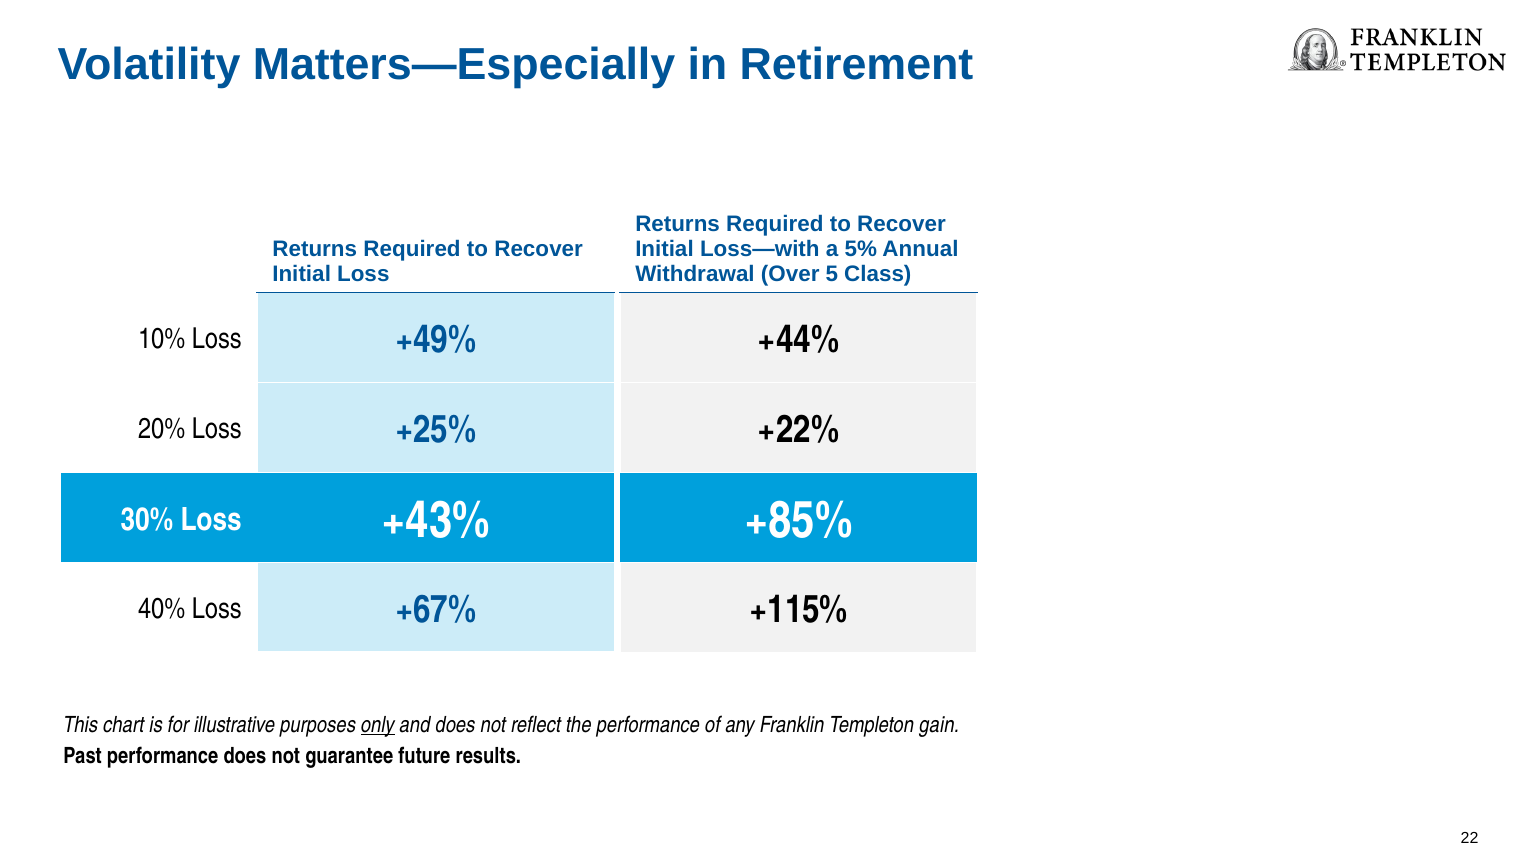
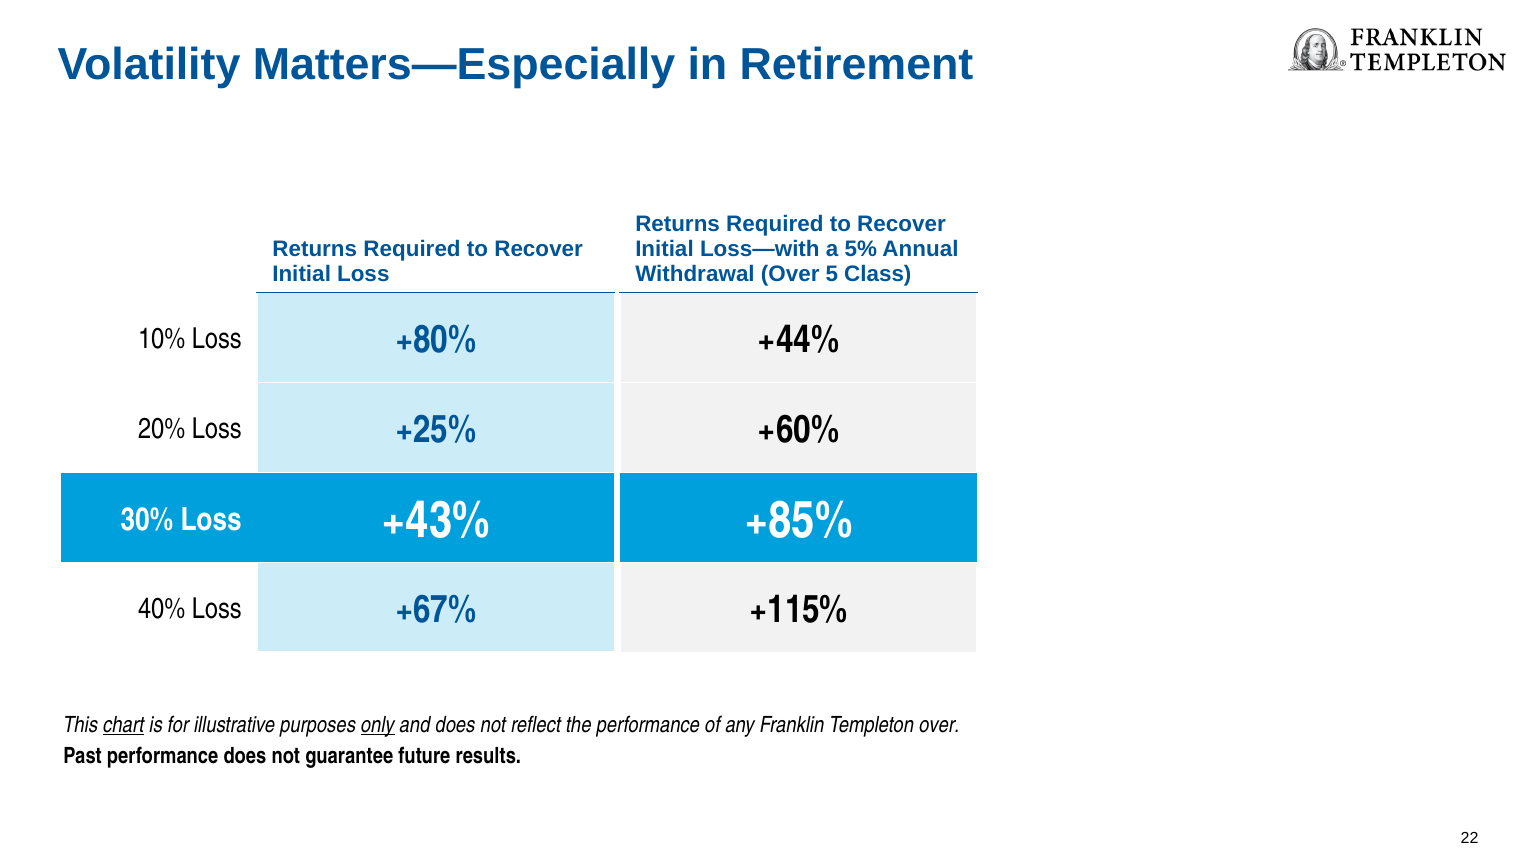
+49%: +49% -> +80%
+22%: +22% -> +60%
chart underline: none -> present
Templeton gain: gain -> over
